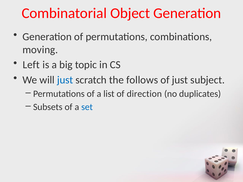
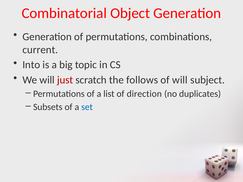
moving: moving -> current
Left: Left -> Into
just at (65, 80) colour: blue -> red
of just: just -> will
